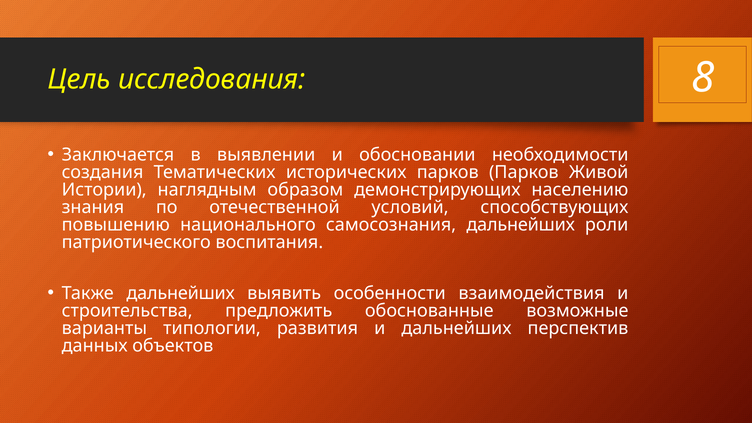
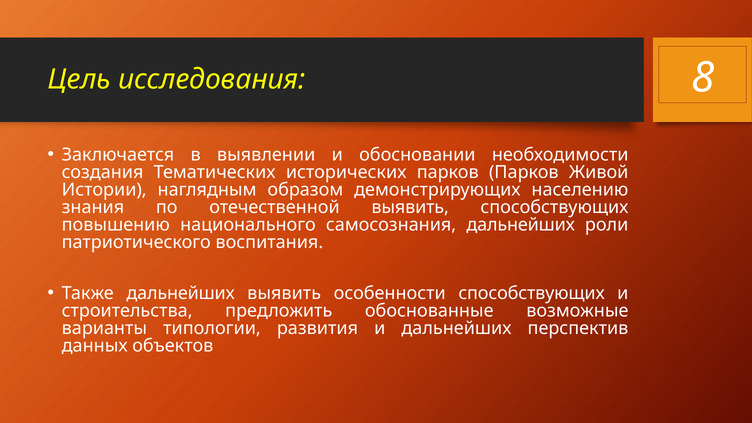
отечественной условий: условий -> выявить
особенности взаимодействия: взаимодействия -> способствующих
